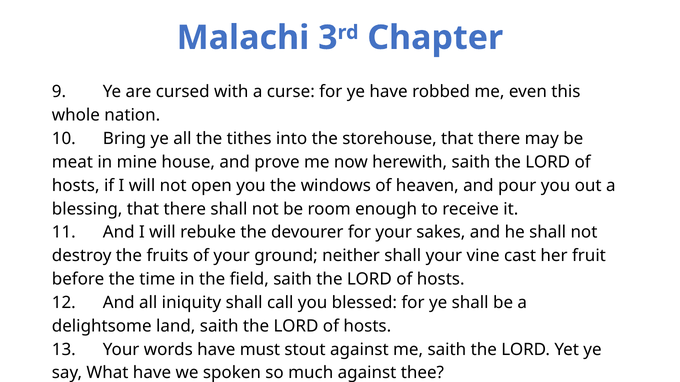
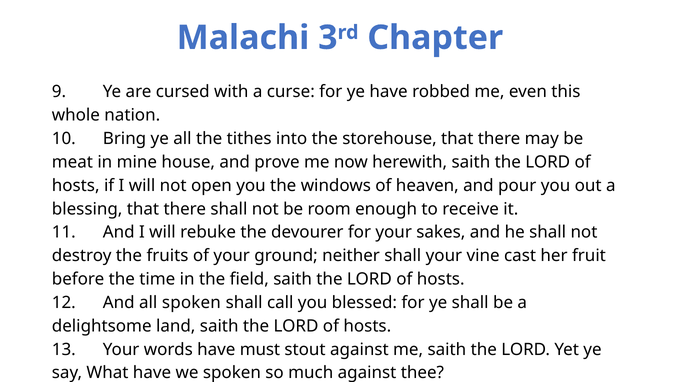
all iniquity: iniquity -> spoken
